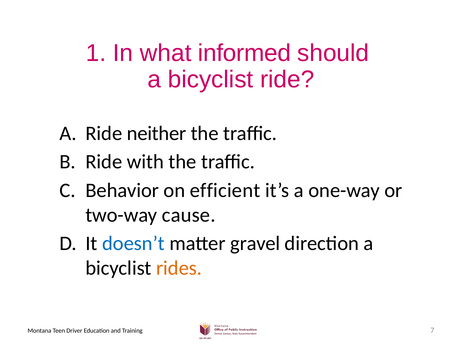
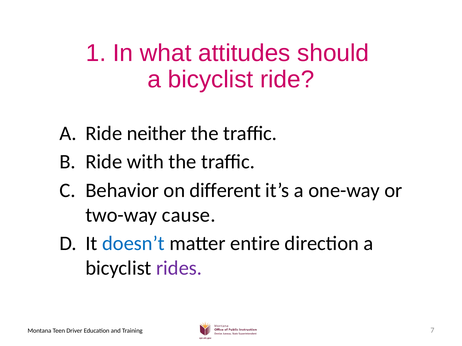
informed: informed -> attitudes
efficient: efficient -> different
gravel: gravel -> entire
rides colour: orange -> purple
